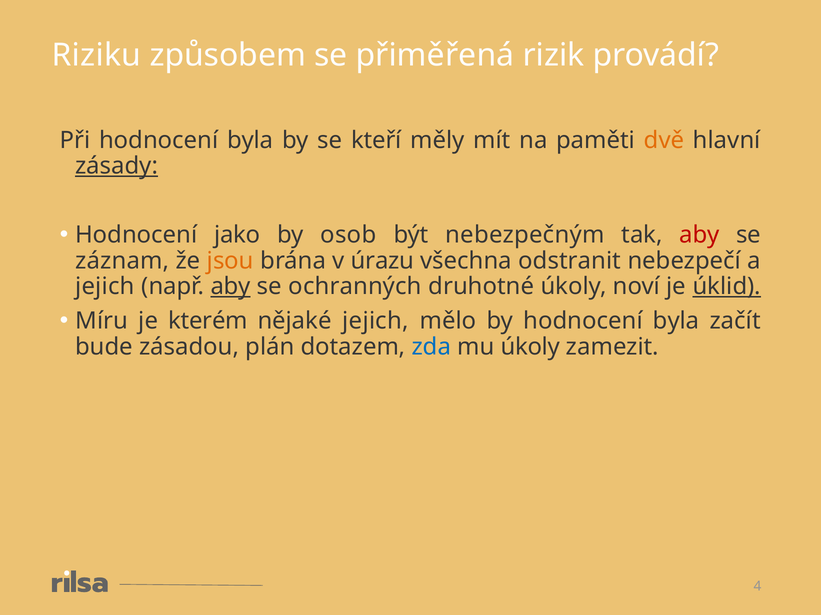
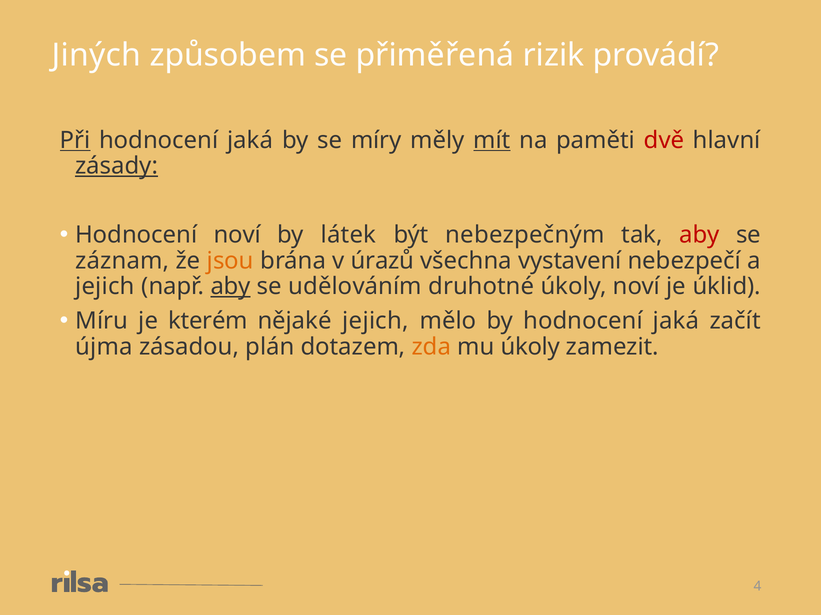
Riziku: Riziku -> Jiných
Při underline: none -> present
byla at (250, 140): byla -> jaká
kteří: kteří -> míry
mít underline: none -> present
dvě colour: orange -> red
Hodnocení jako: jako -> noví
osob: osob -> látek
úrazu: úrazu -> úrazů
odstranit: odstranit -> vystavení
ochranných: ochranných -> udělováním
úklid underline: present -> none
by hodnocení byla: byla -> jaká
bude: bude -> újma
zda colour: blue -> orange
